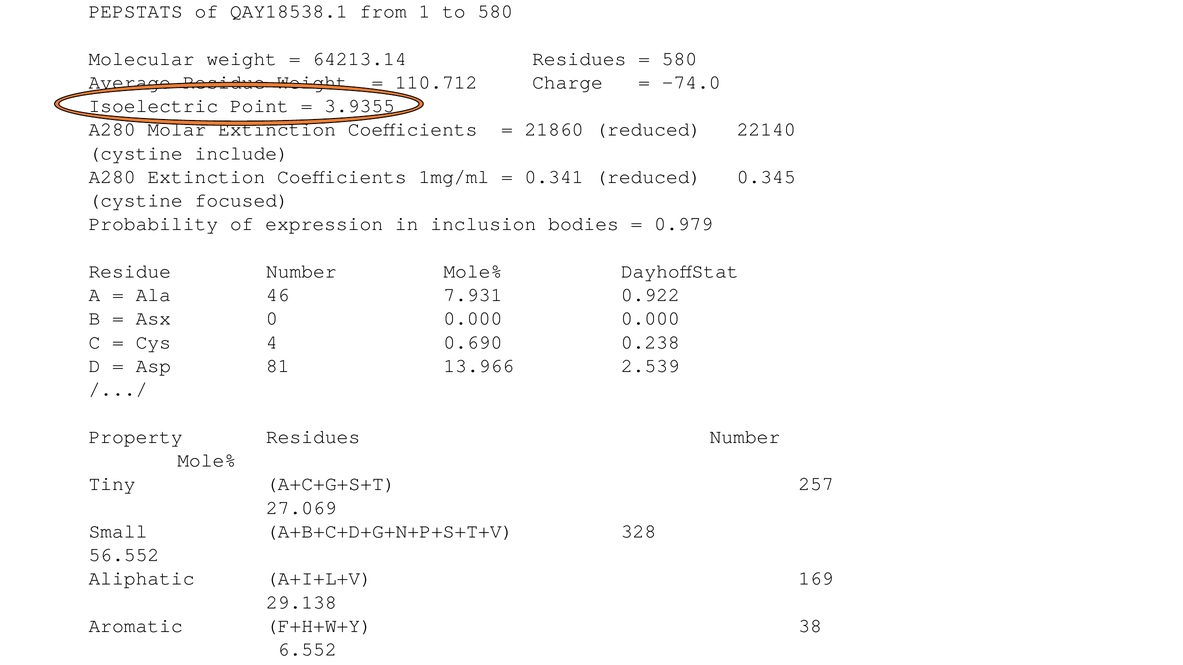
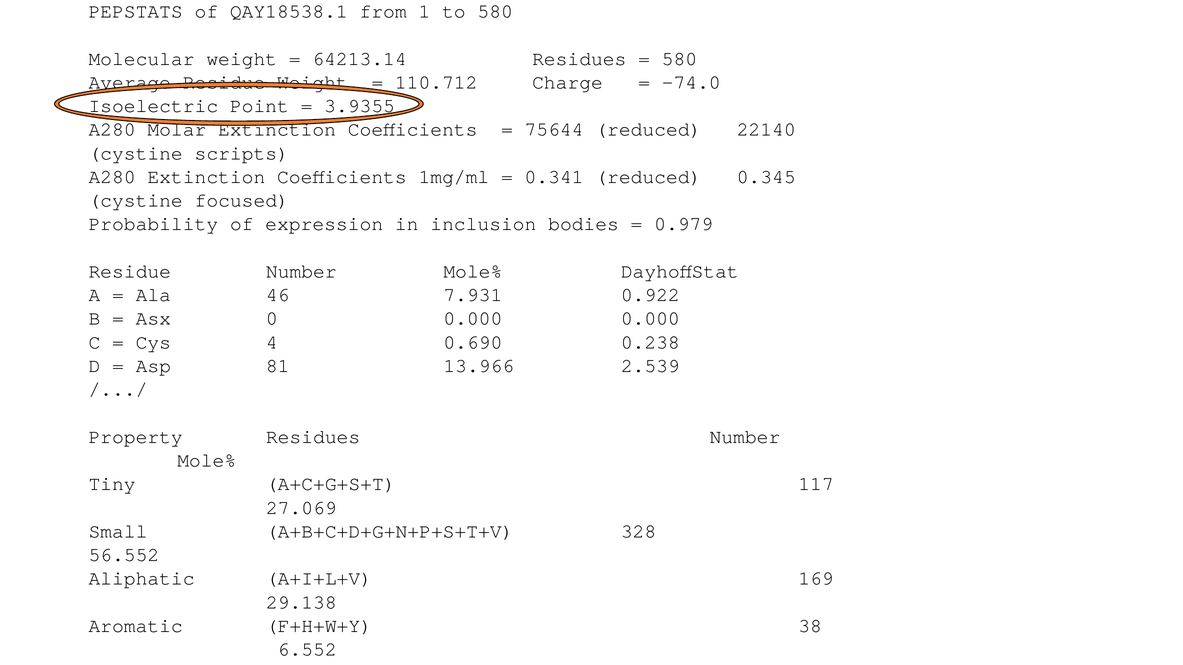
21860: 21860 -> 75644
include: include -> scripts
257: 257 -> 117
